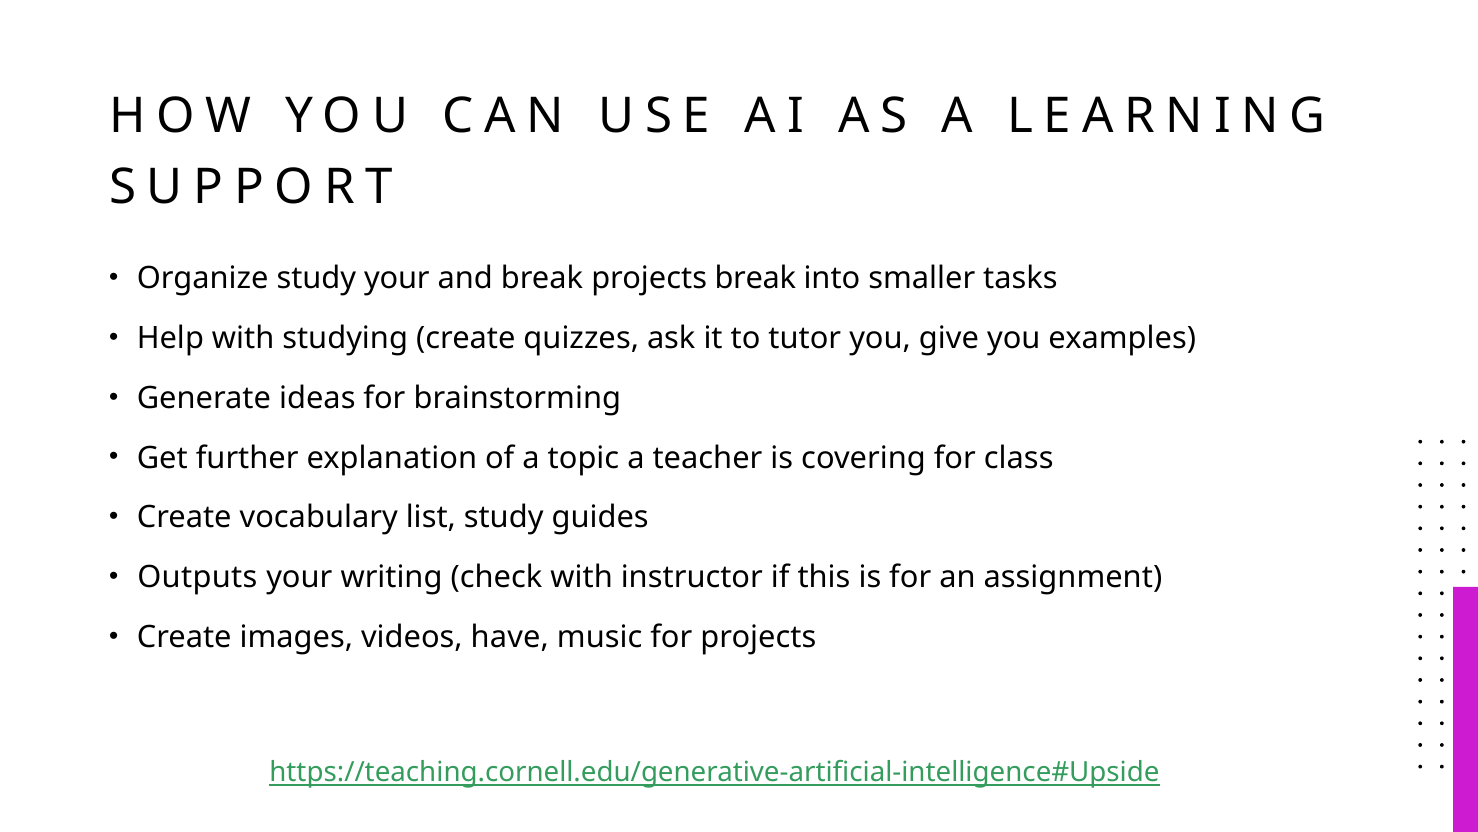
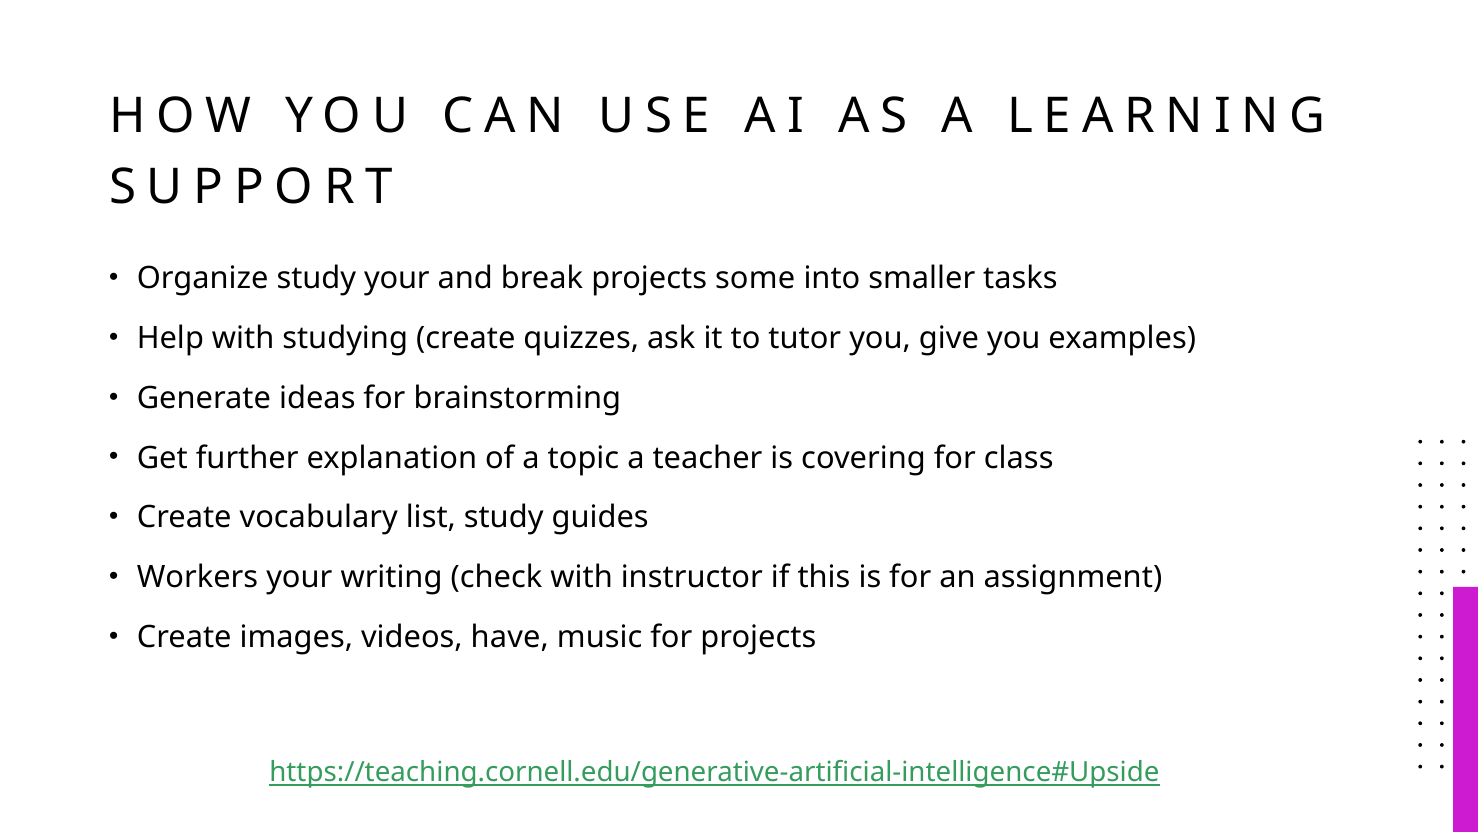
projects break: break -> some
Outputs: Outputs -> Workers
